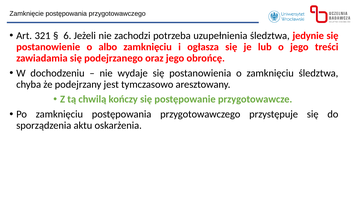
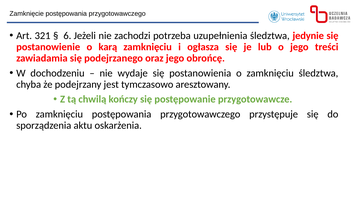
albo: albo -> karą
